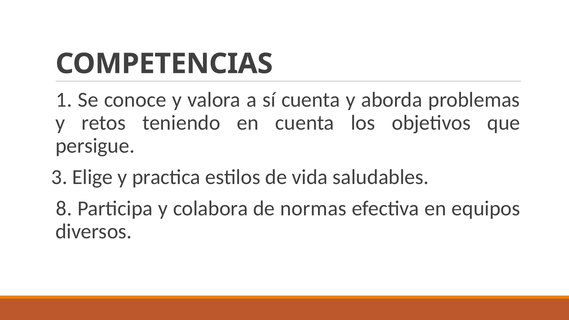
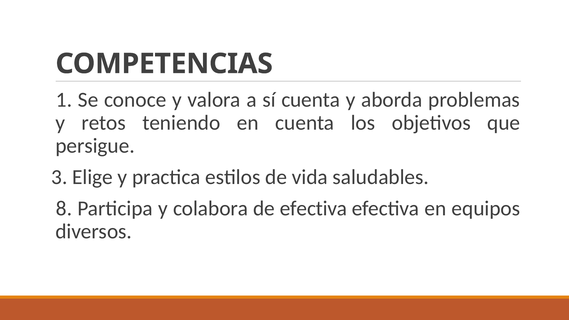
de normas: normas -> efectiva
